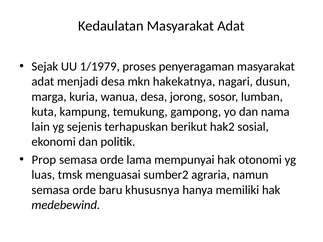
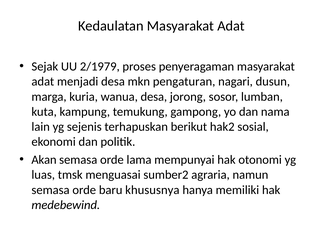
1/1979: 1/1979 -> 2/1979
hakekatnya: hakekatnya -> pengaturan
Prop: Prop -> Akan
